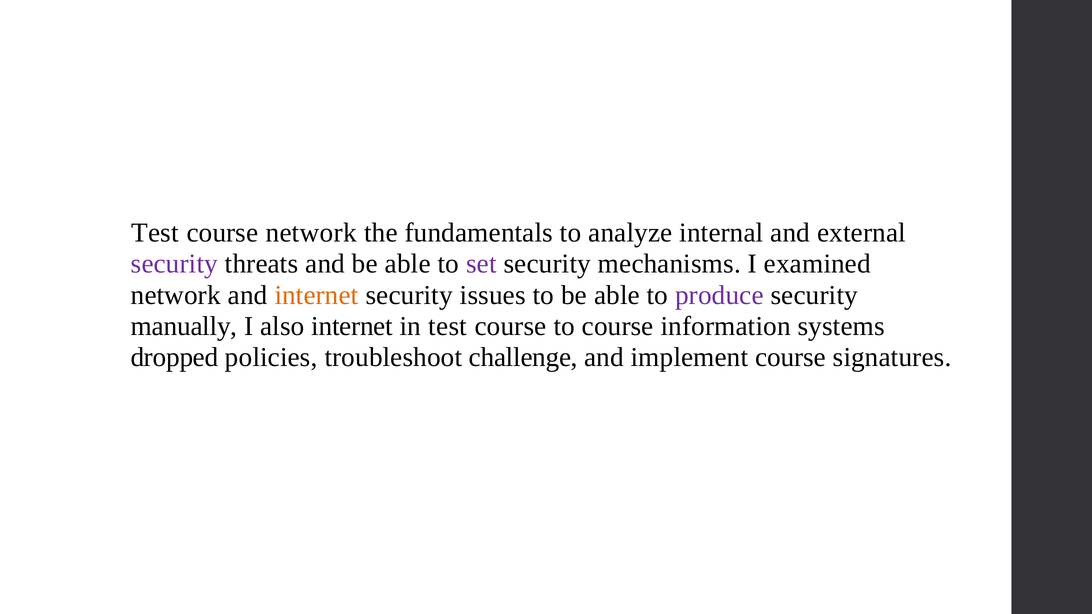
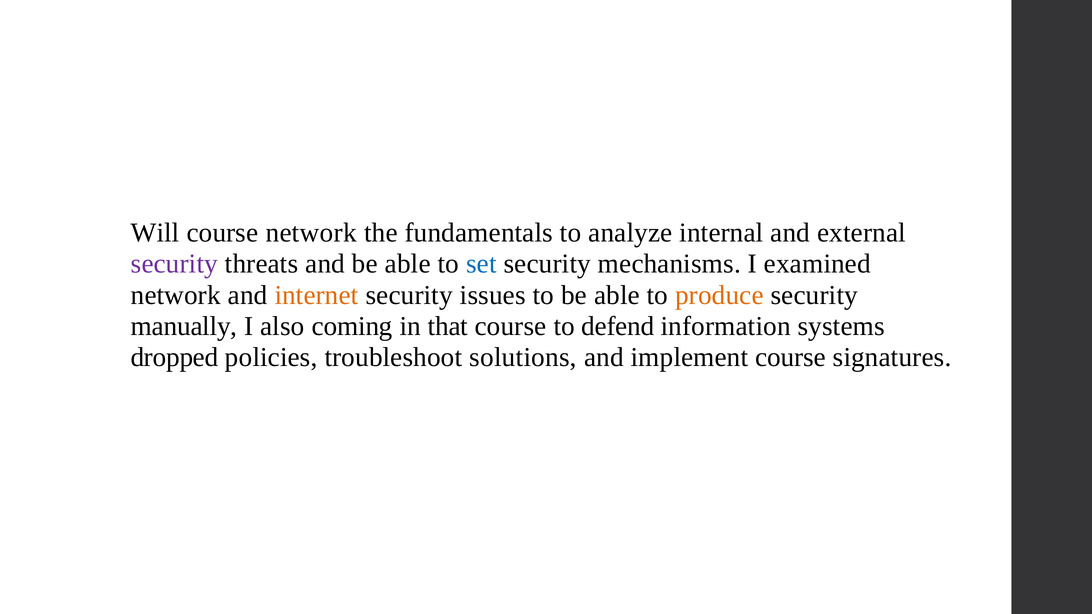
Test at (155, 233): Test -> Will
set colour: purple -> blue
produce colour: purple -> orange
also internet: internet -> coming
in test: test -> that
to course: course -> defend
challenge: challenge -> solutions
